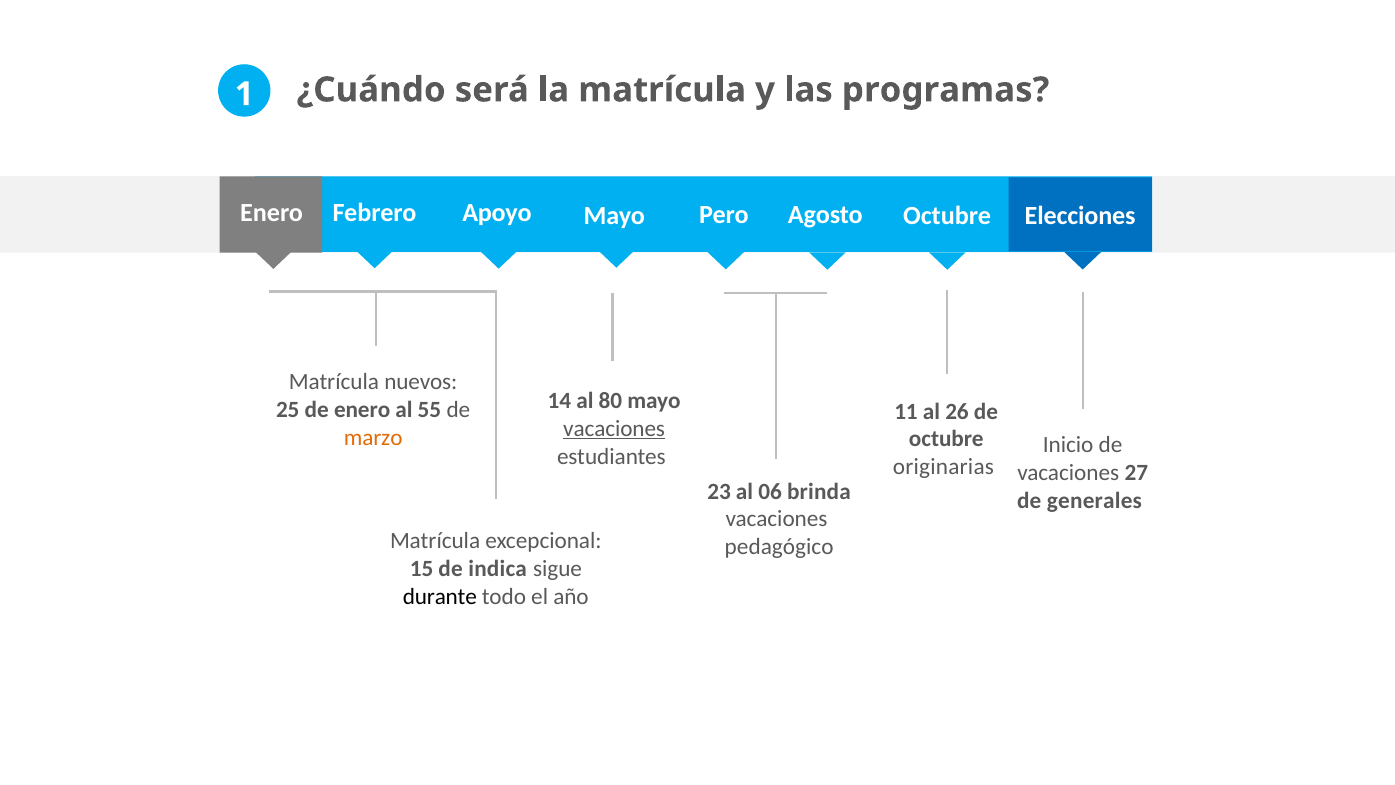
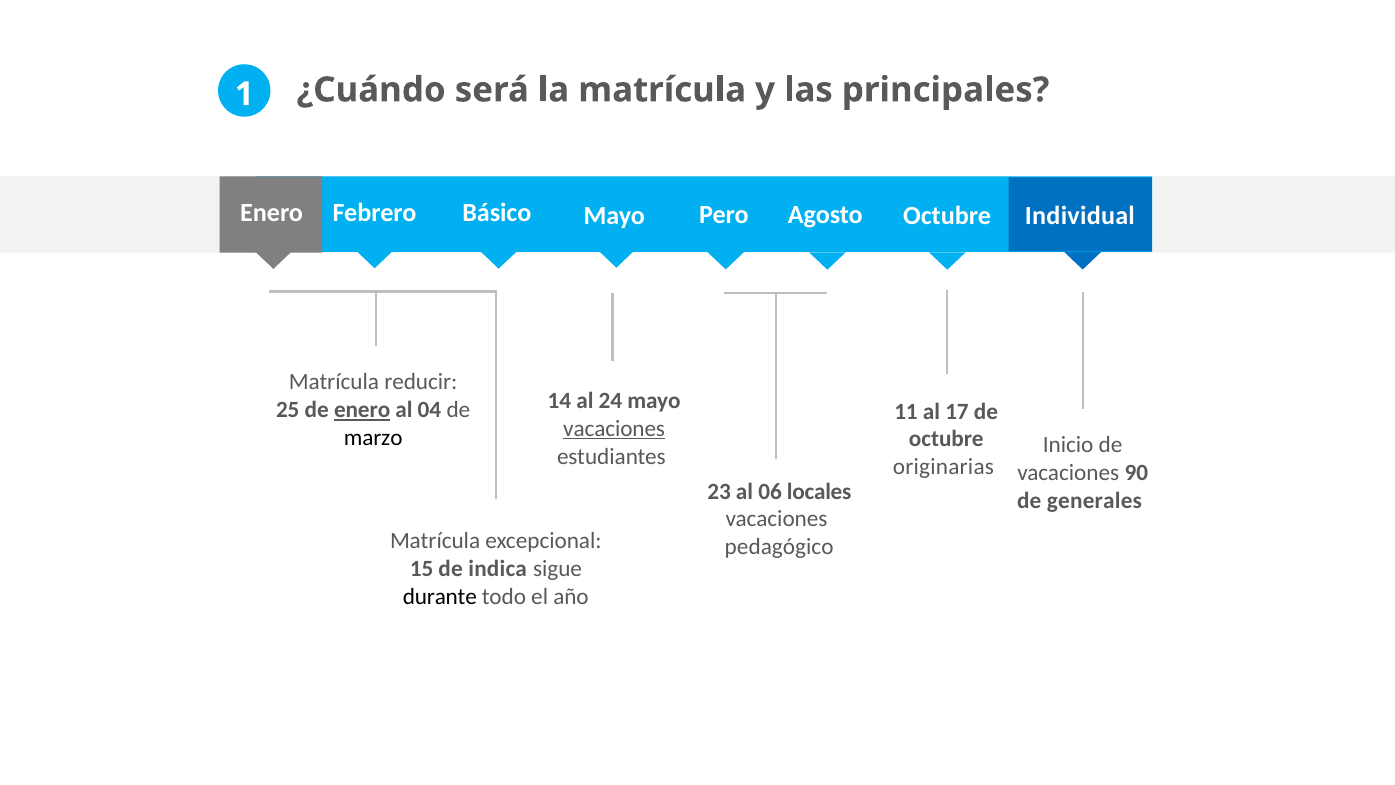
programas: programas -> principales
Apoyo: Apoyo -> Básico
Elecciones: Elecciones -> Individual
nuevos: nuevos -> reducir
80: 80 -> 24
enero at (362, 410) underline: none -> present
55: 55 -> 04
26: 26 -> 17
marzo colour: orange -> black
27: 27 -> 90
brinda: brinda -> locales
